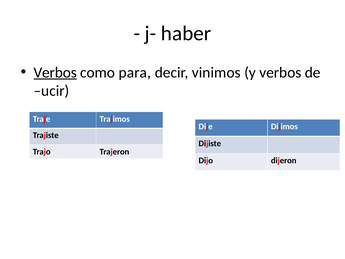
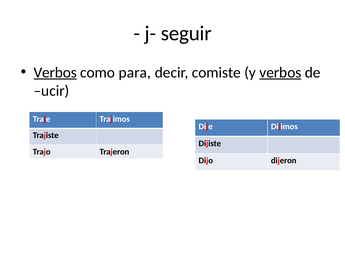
haber: haber -> seguir
vinimos: vinimos -> comiste
verbos at (280, 72) underline: none -> present
